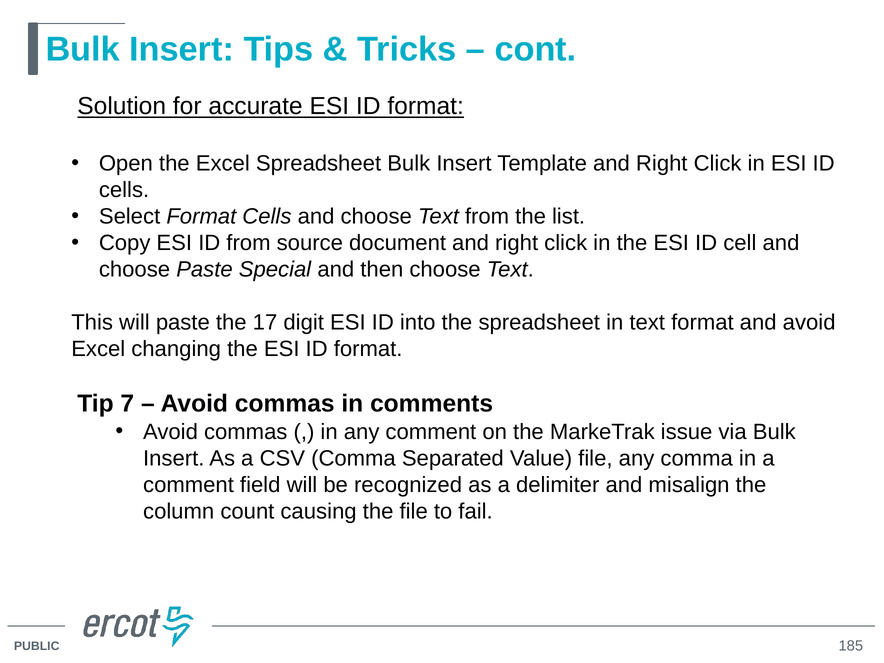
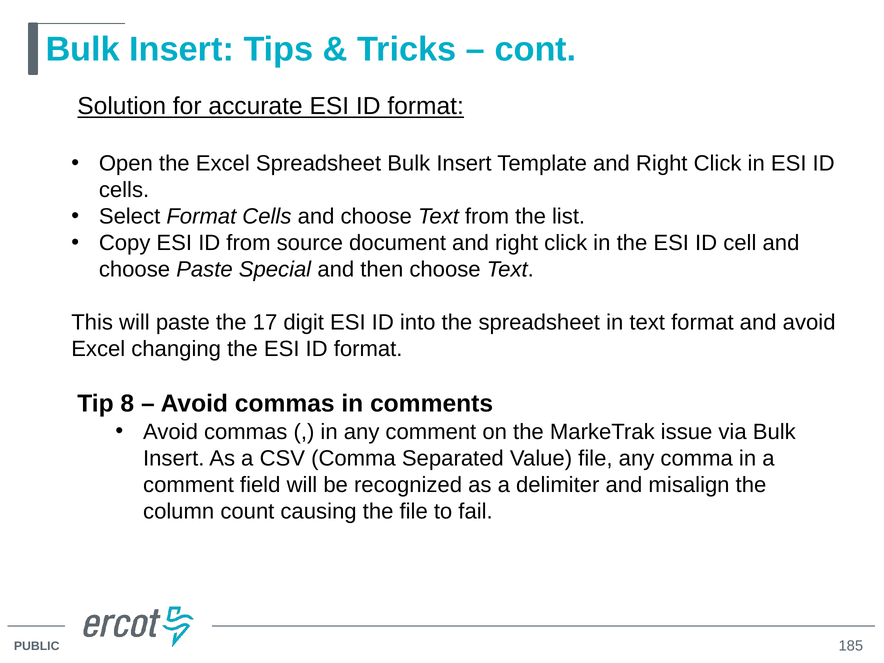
7: 7 -> 8
